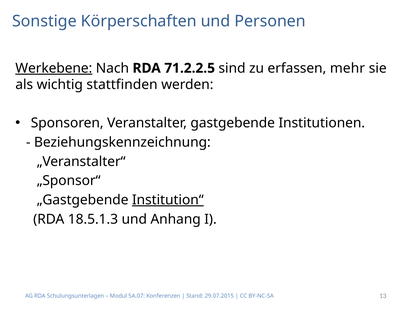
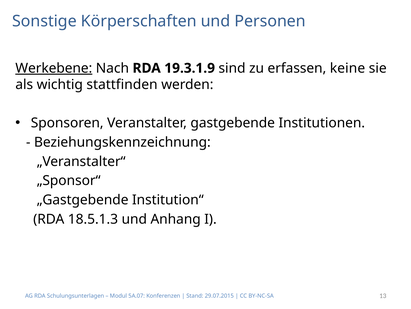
71.2.2.5: 71.2.2.5 -> 19.3.1.9
mehr: mehr -> keine
Institution“ underline: present -> none
